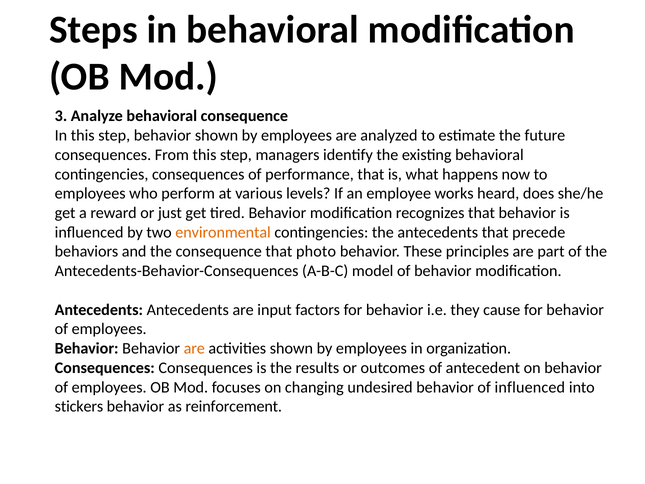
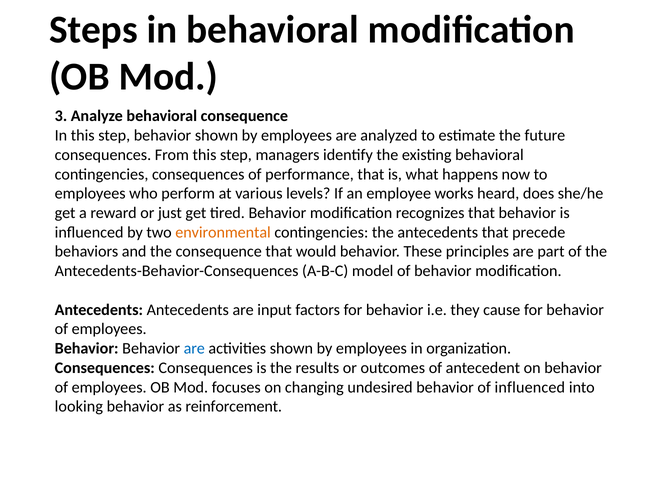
photo: photo -> would
are at (194, 348) colour: orange -> blue
stickers: stickers -> looking
